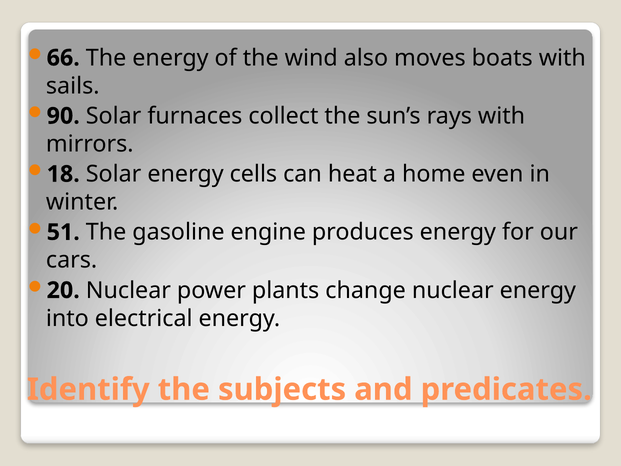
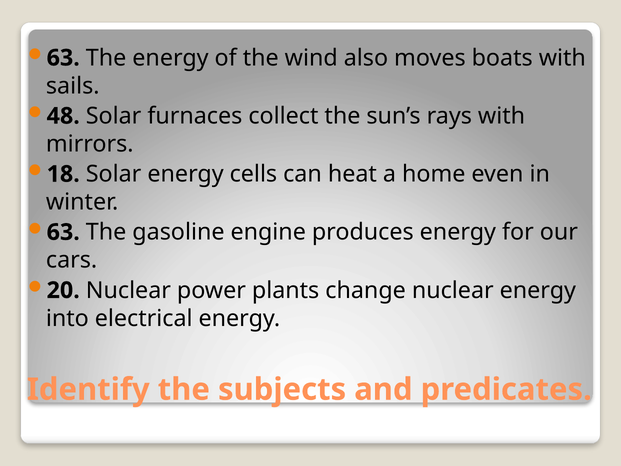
66 at (63, 58): 66 -> 63
90: 90 -> 48
51 at (63, 232): 51 -> 63
